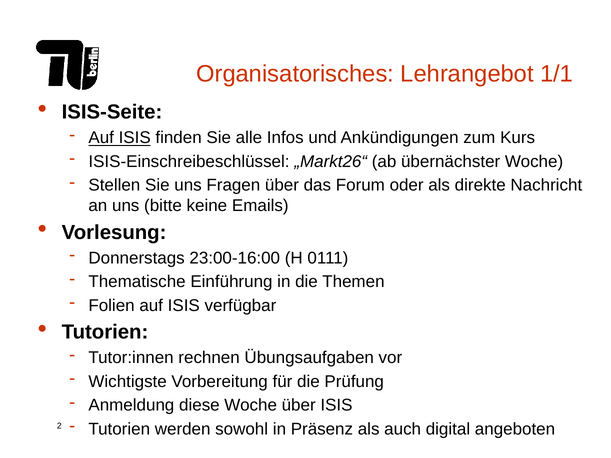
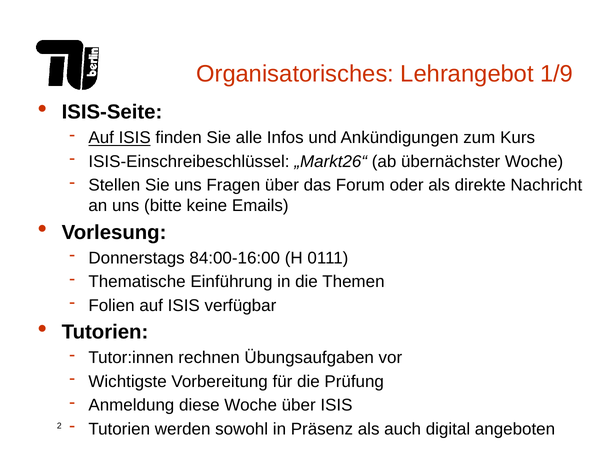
1/1: 1/1 -> 1/9
23:00-16:00: 23:00-16:00 -> 84:00-16:00
